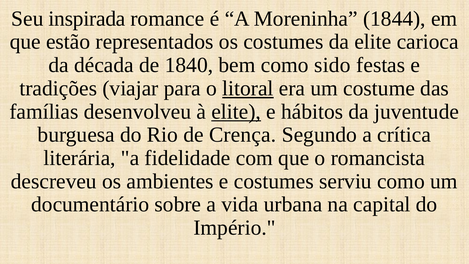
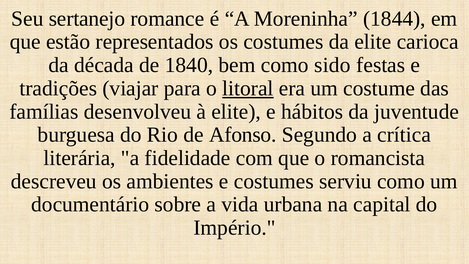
inspirada: inspirada -> sertanejo
elite at (236, 111) underline: present -> none
Crença: Crença -> Afonso
